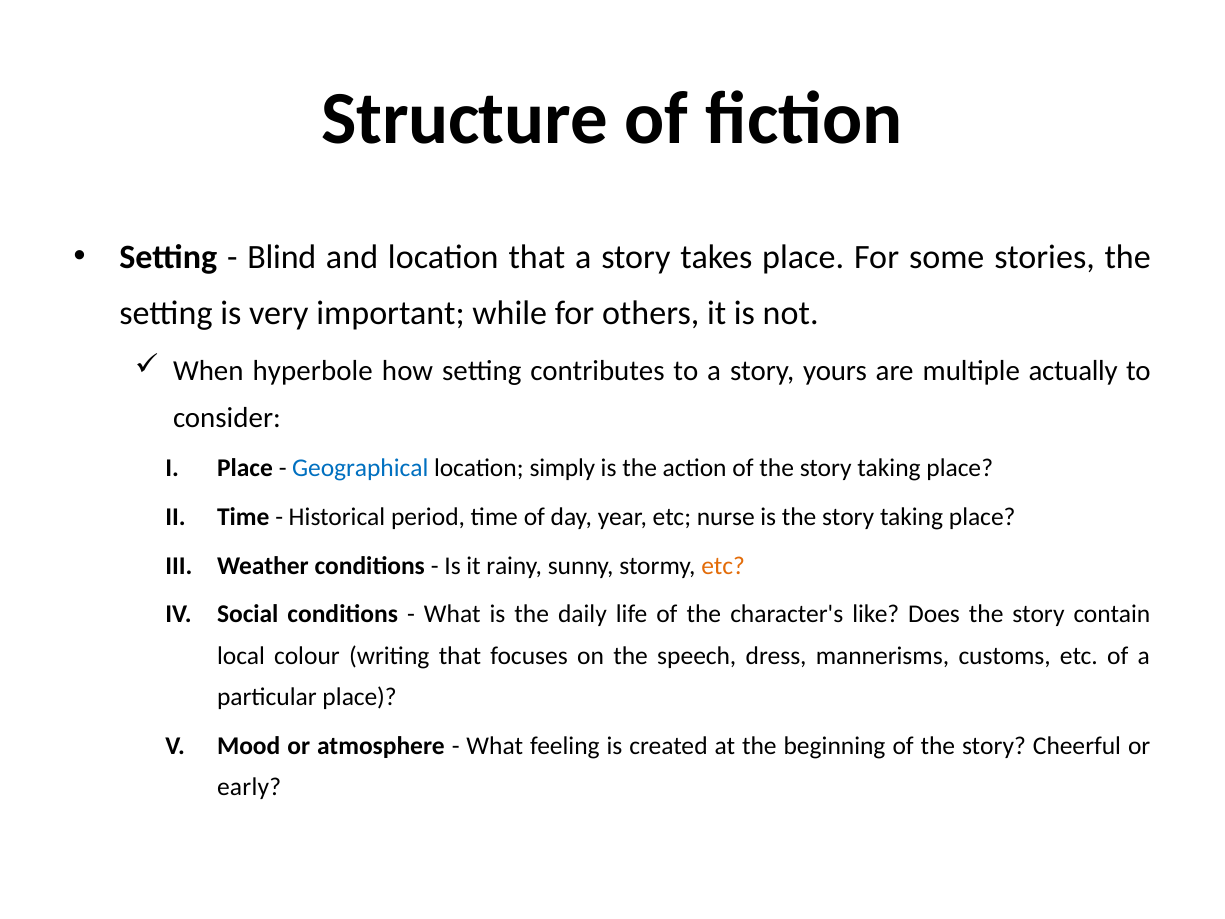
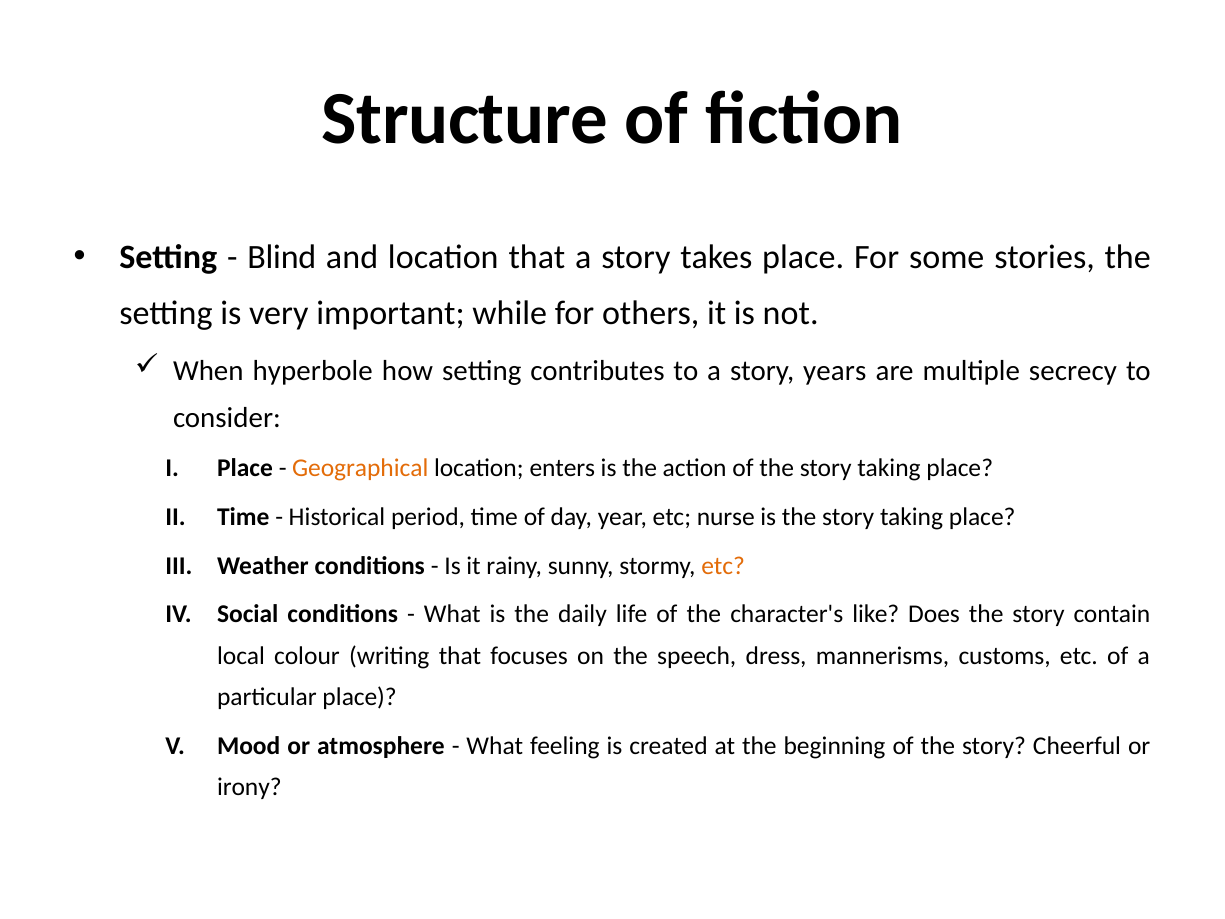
yours: yours -> years
actually: actually -> secrecy
Geographical colour: blue -> orange
simply: simply -> enters
early: early -> irony
